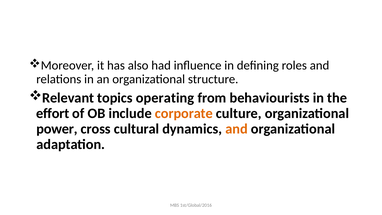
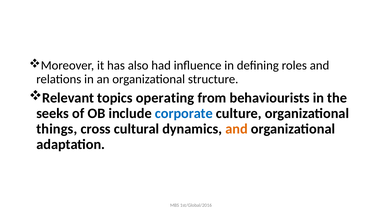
effort: effort -> seeks
corporate colour: orange -> blue
power: power -> things
